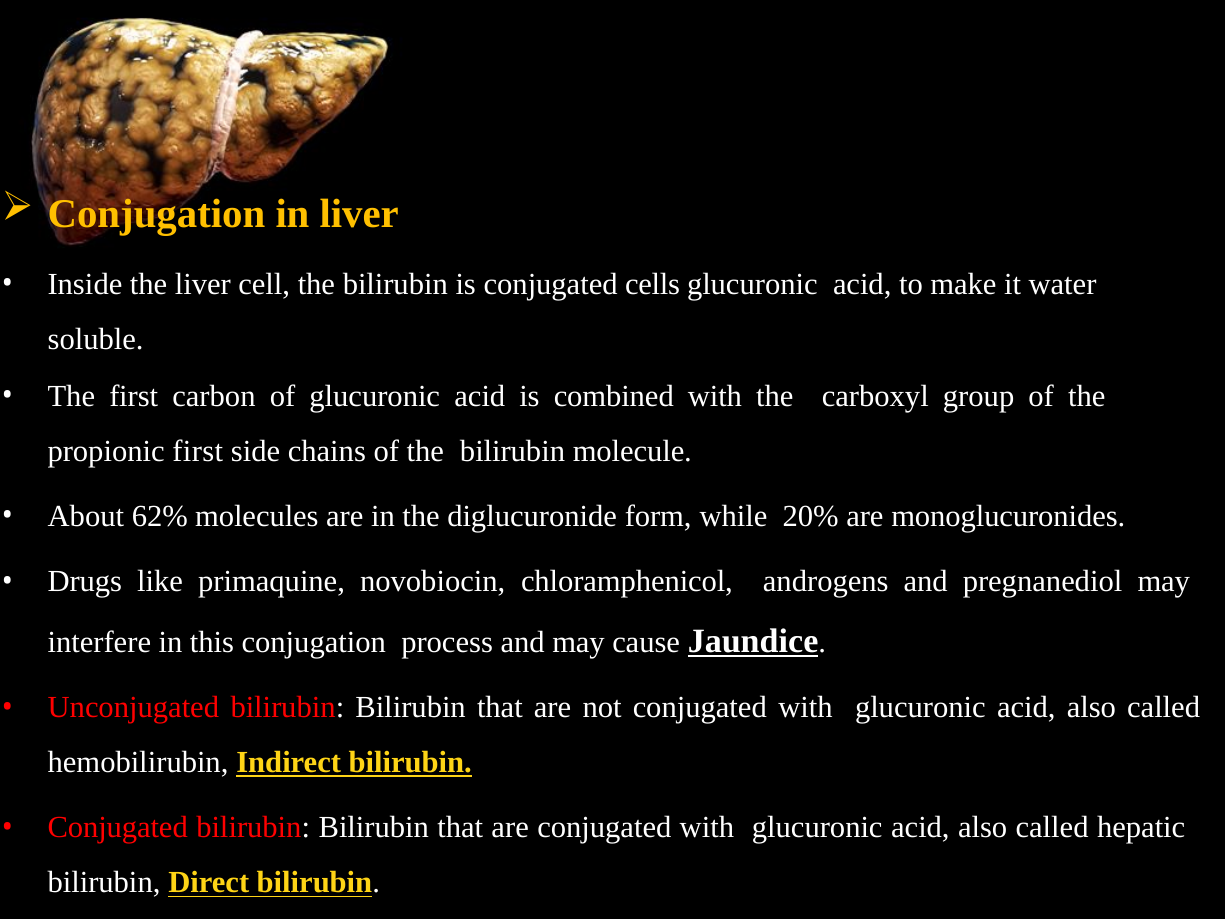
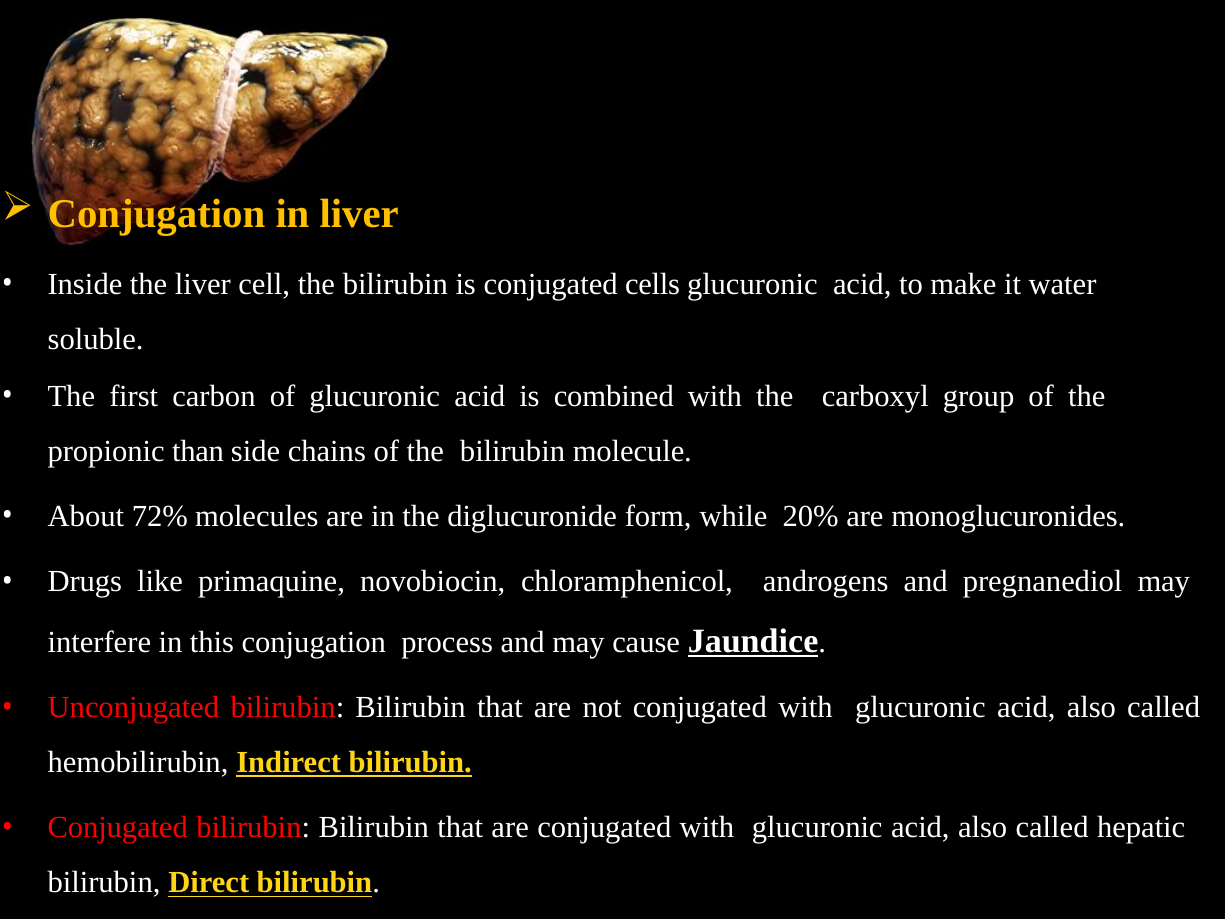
propionic first: first -> than
62%: 62% -> 72%
